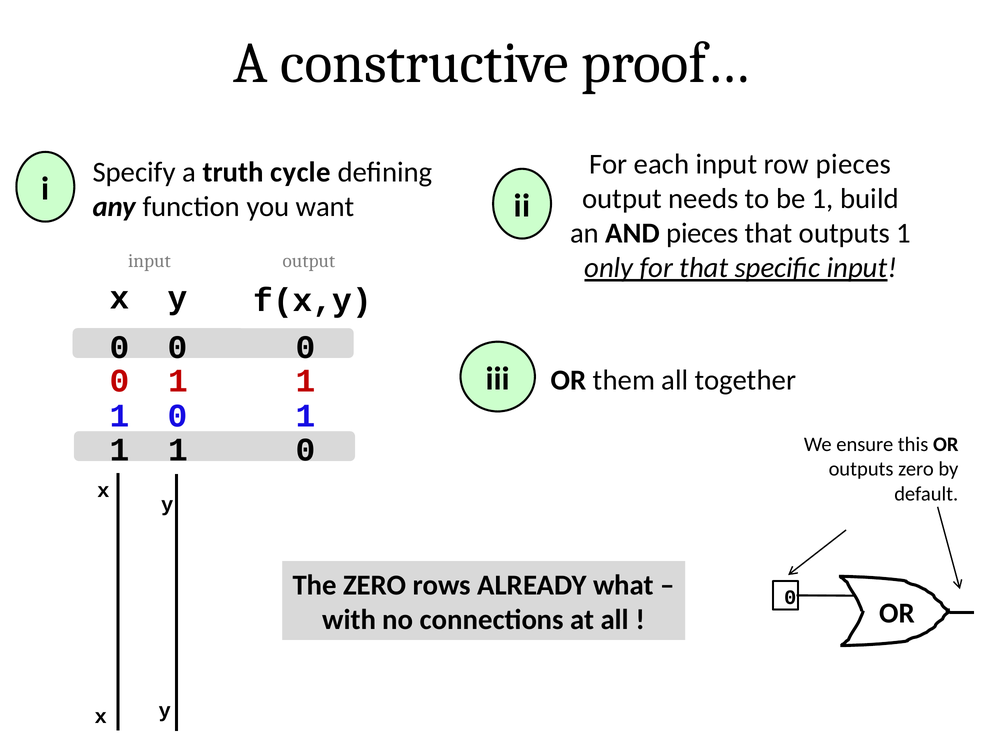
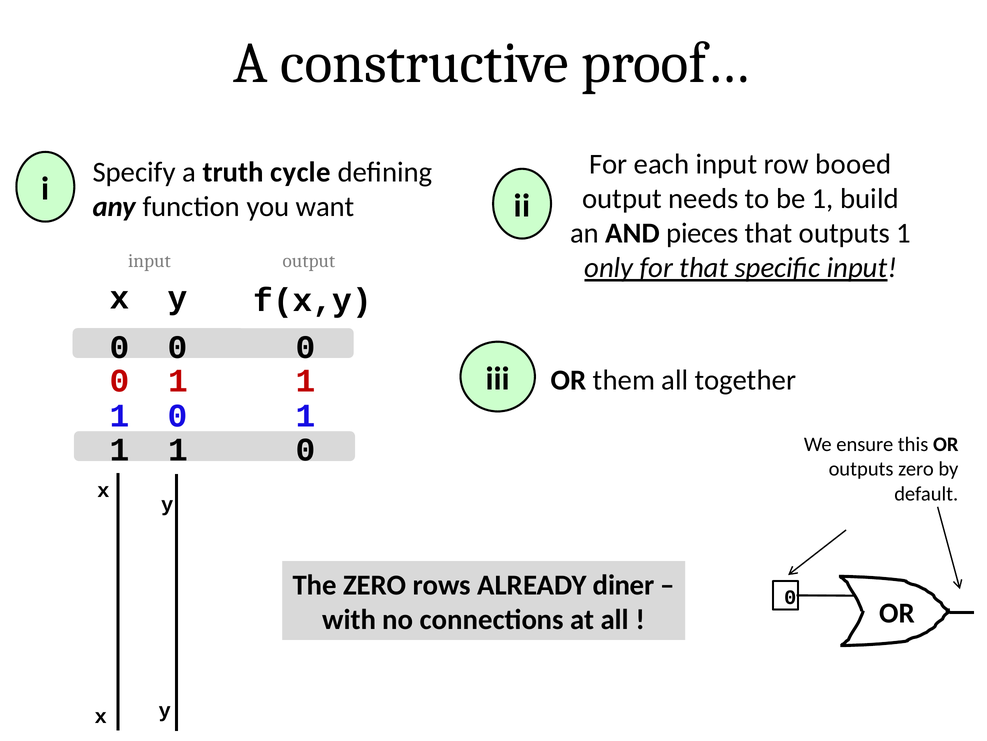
row pieces: pieces -> booed
what: what -> diner
